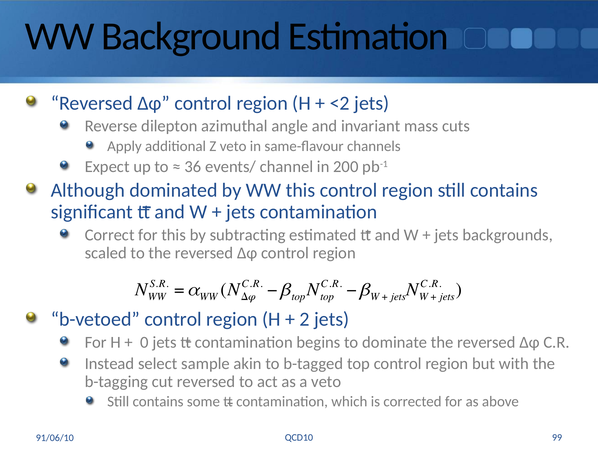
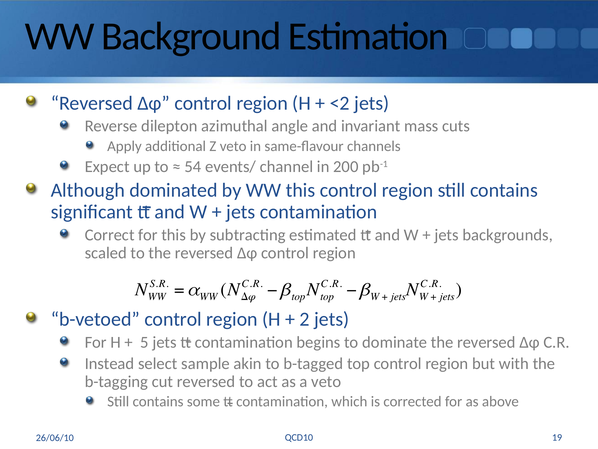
36: 36 -> 54
0: 0 -> 5
99: 99 -> 19
91/06/10: 91/06/10 -> 26/06/10
